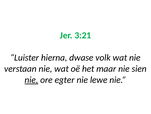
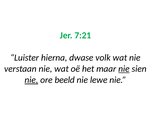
3:21: 3:21 -> 7:21
nie at (124, 68) underline: none -> present
egter: egter -> beeld
